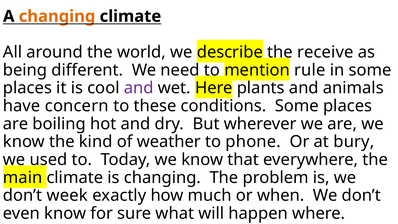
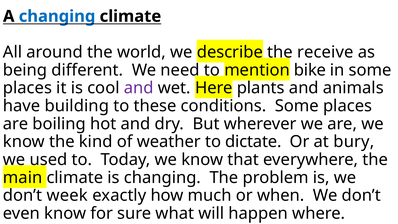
changing at (57, 16) colour: orange -> blue
rule: rule -> bike
concern: concern -> building
phone: phone -> dictate
